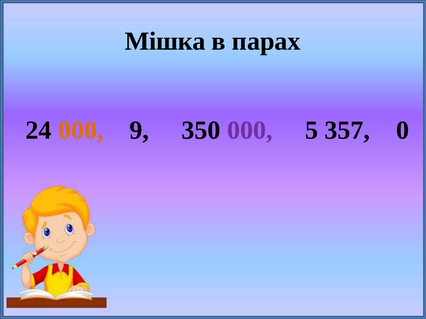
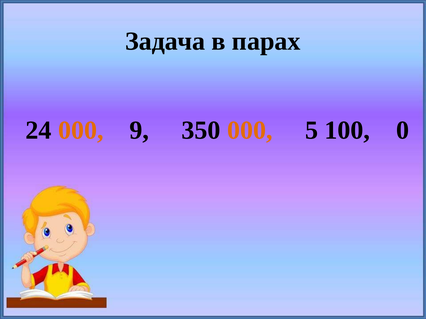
Мішка: Мішка -> Задача
000 at (250, 131) colour: purple -> orange
357: 357 -> 100
